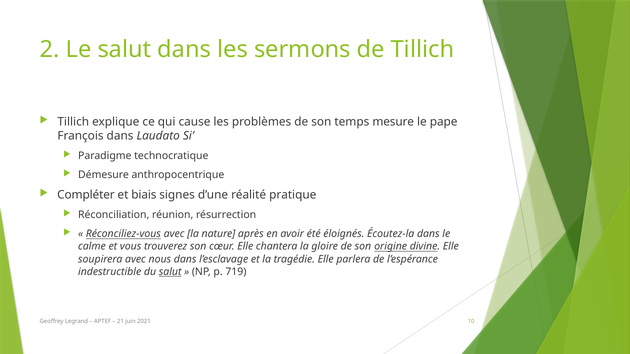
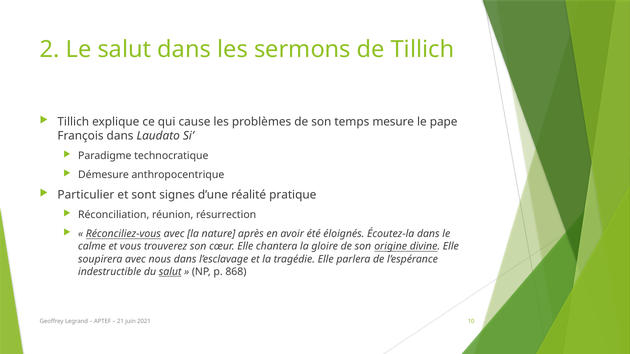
Compléter: Compléter -> Particulier
biais: biais -> sont
719: 719 -> 868
